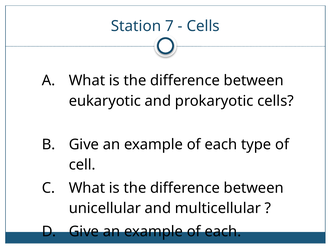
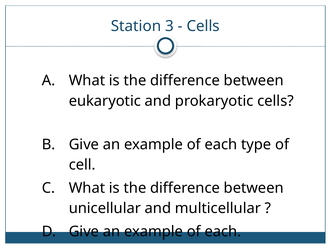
7: 7 -> 3
